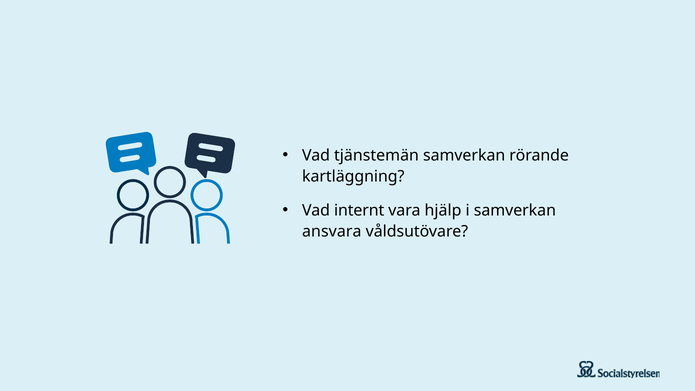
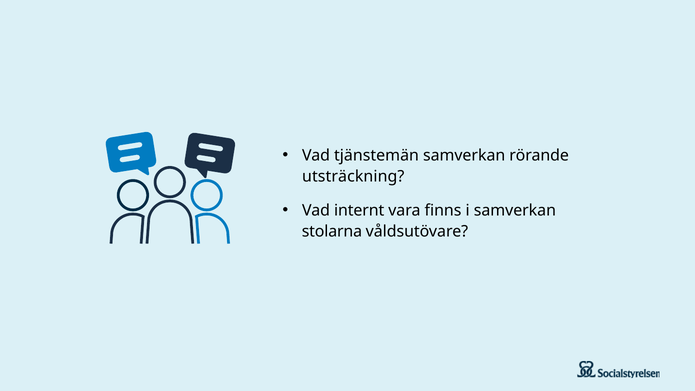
kartläggning: kartläggning -> utsträckning
hjälp: hjälp -> finns
ansvara: ansvara -> stolarna
